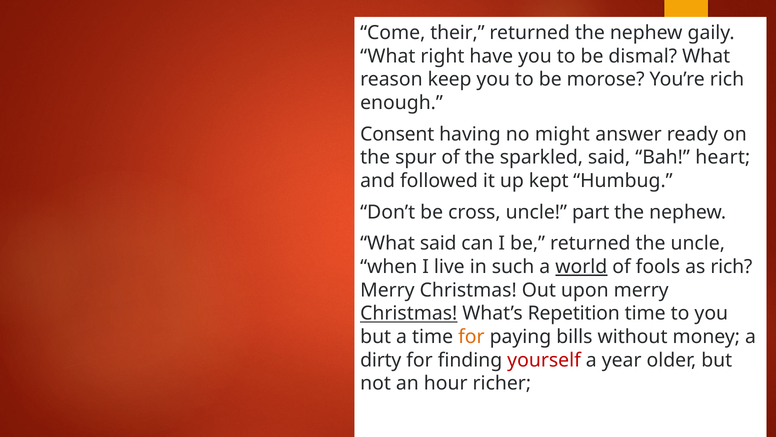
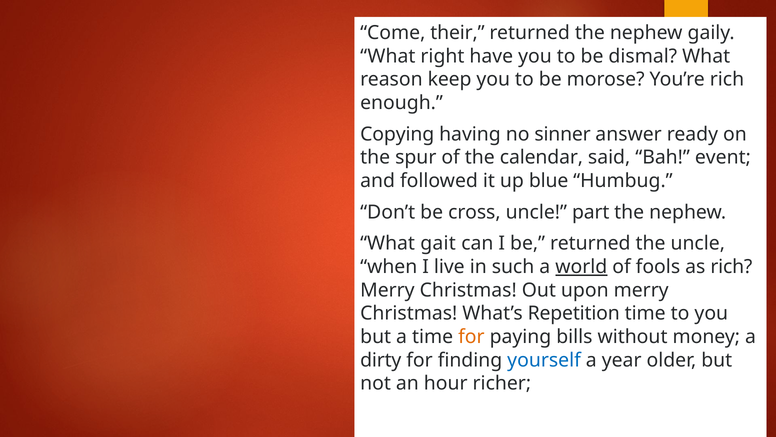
Consent: Consent -> Copying
might: might -> sinner
sparkled: sparkled -> calendar
heart: heart -> event
kept: kept -> blue
What said: said -> gait
Christmas at (409, 313) underline: present -> none
yourself colour: red -> blue
